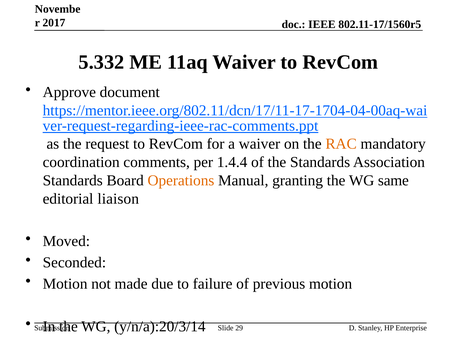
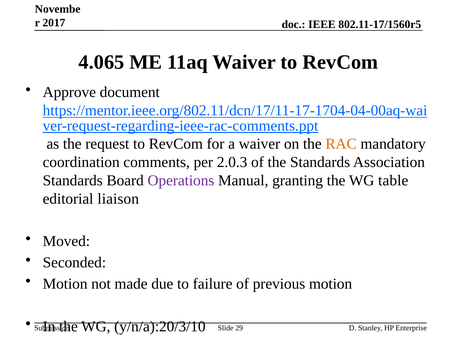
5.332: 5.332 -> 4.065
1.4.4: 1.4.4 -> 2.0.3
Operations colour: orange -> purple
same: same -> table
y/n/a):20/3/14: y/n/a):20/3/14 -> y/n/a):20/3/10
